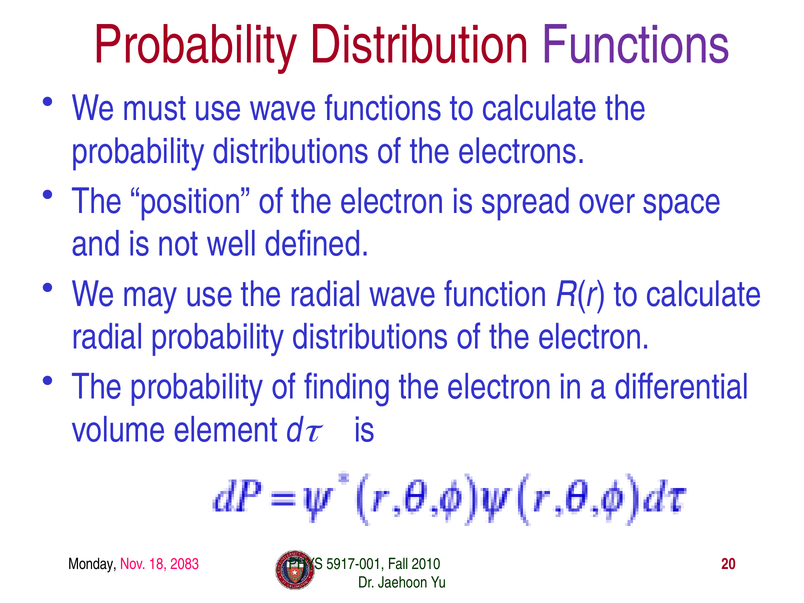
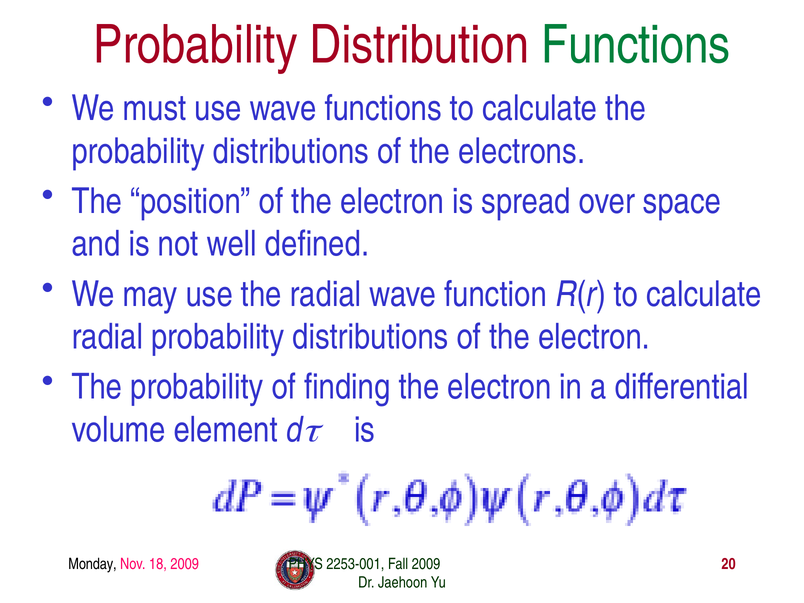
Functions at (636, 45) colour: purple -> green
18 2083: 2083 -> 2009
5917-001: 5917-001 -> 2253-001
Fall 2010: 2010 -> 2009
